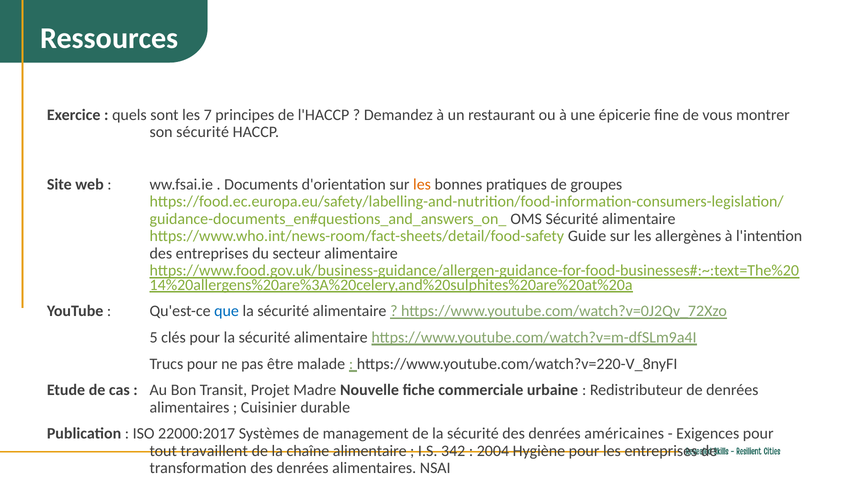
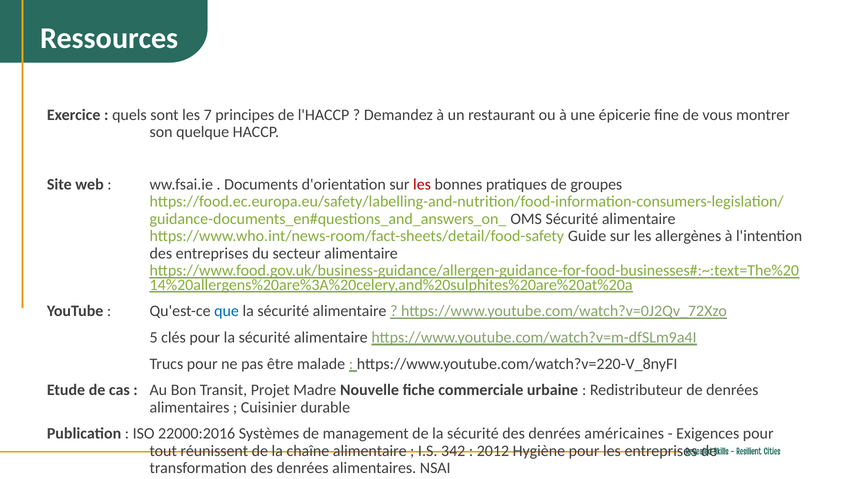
son sécurité: sécurité -> quelque
les at (422, 184) colour: orange -> red
22000:2017: 22000:2017 -> 22000:2016
travaillent: travaillent -> réunissent
2004: 2004 -> 2012
